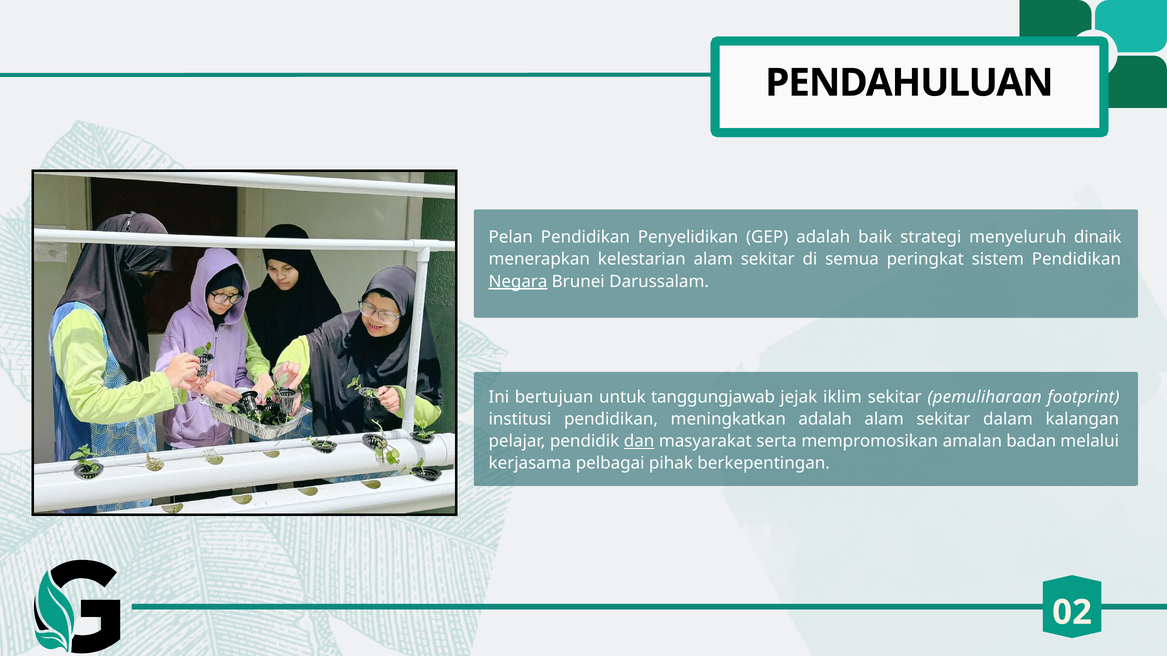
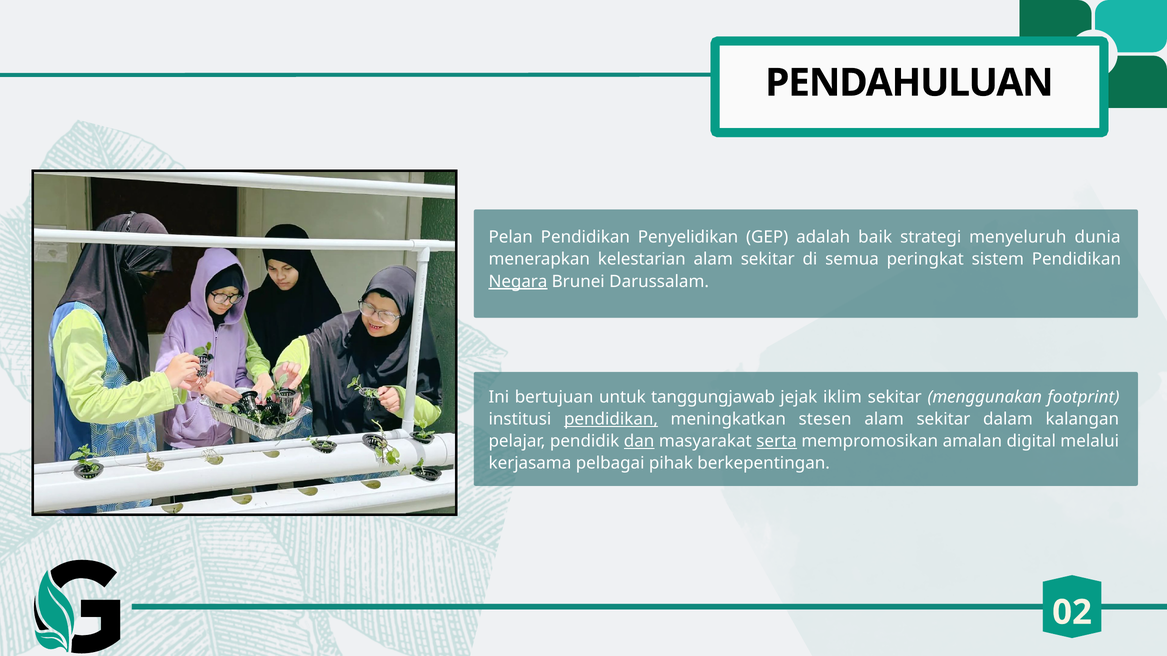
dinaik: dinaik -> dunia
pemuliharaan: pemuliharaan -> menggunakan
pendidikan at (611, 419) underline: none -> present
meningkatkan adalah: adalah -> stesen
serta underline: none -> present
badan: badan -> digital
